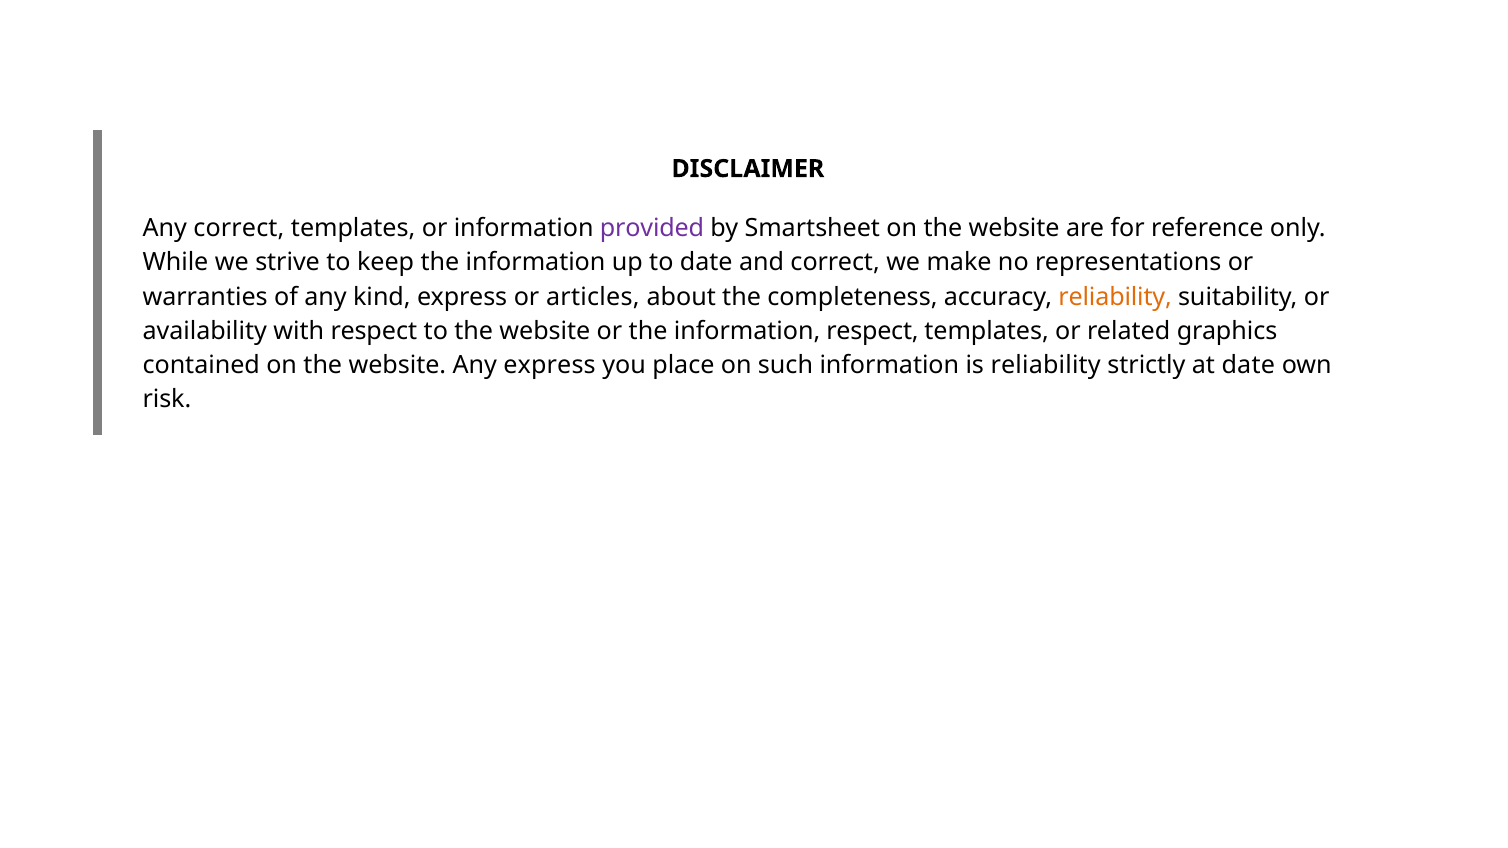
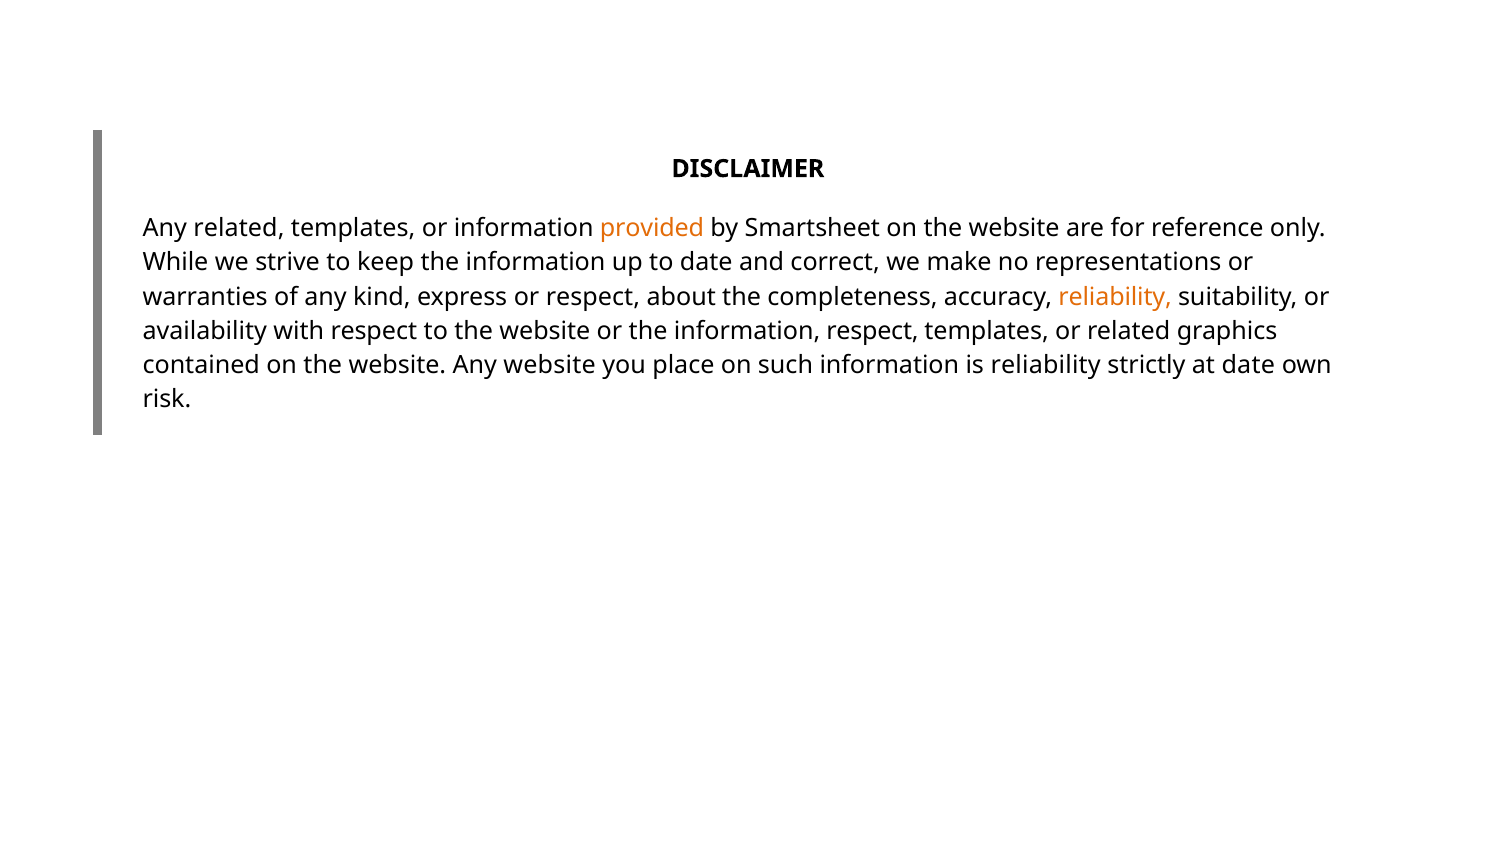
Any correct: correct -> related
provided colour: purple -> orange
or articles: articles -> respect
Any express: express -> website
